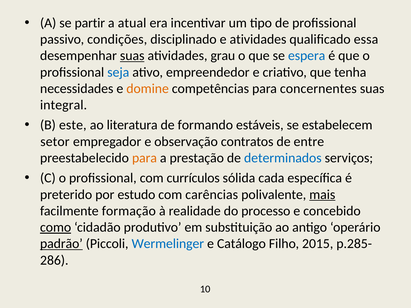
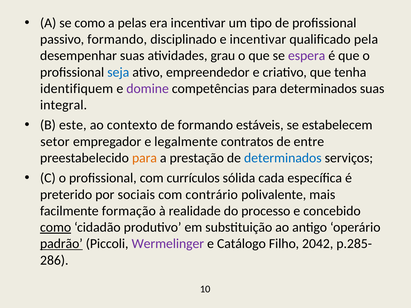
se partir: partir -> como
atual: atual -> pelas
passivo condições: condições -> formando
e atividades: atividades -> incentivar
essa: essa -> pela
suas at (132, 56) underline: present -> none
espera colour: blue -> purple
necessidades: necessidades -> identifiquem
domine colour: orange -> purple
para concernentes: concernentes -> determinados
literatura: literatura -> contexto
observação: observação -> legalmente
estudo: estudo -> sociais
carências: carências -> contrário
mais underline: present -> none
Wermelinger colour: blue -> purple
2015: 2015 -> 2042
